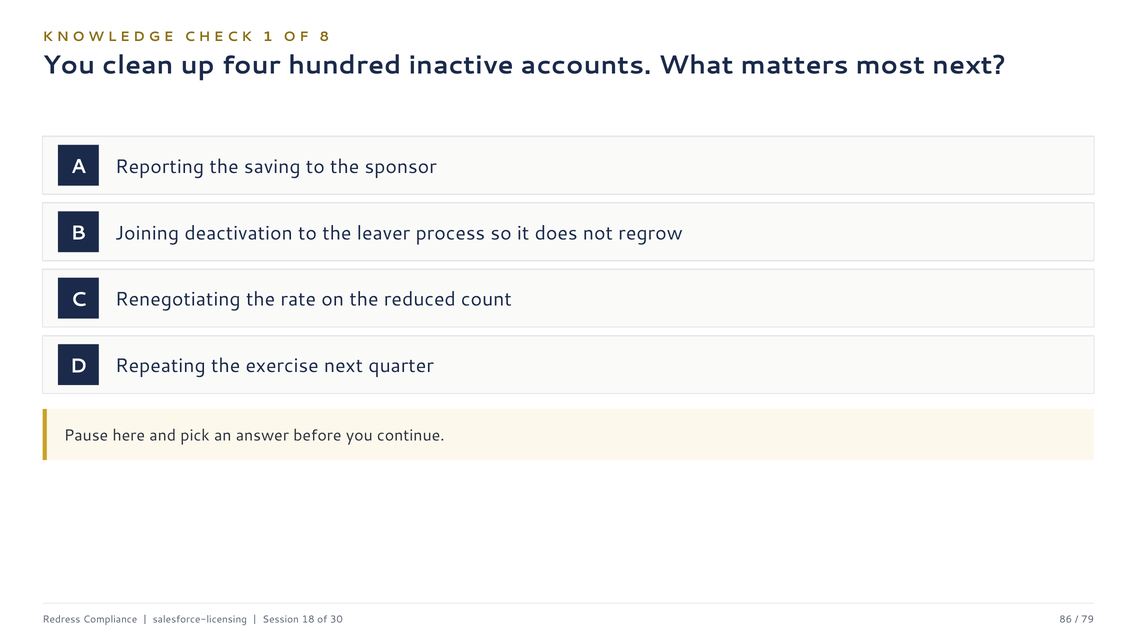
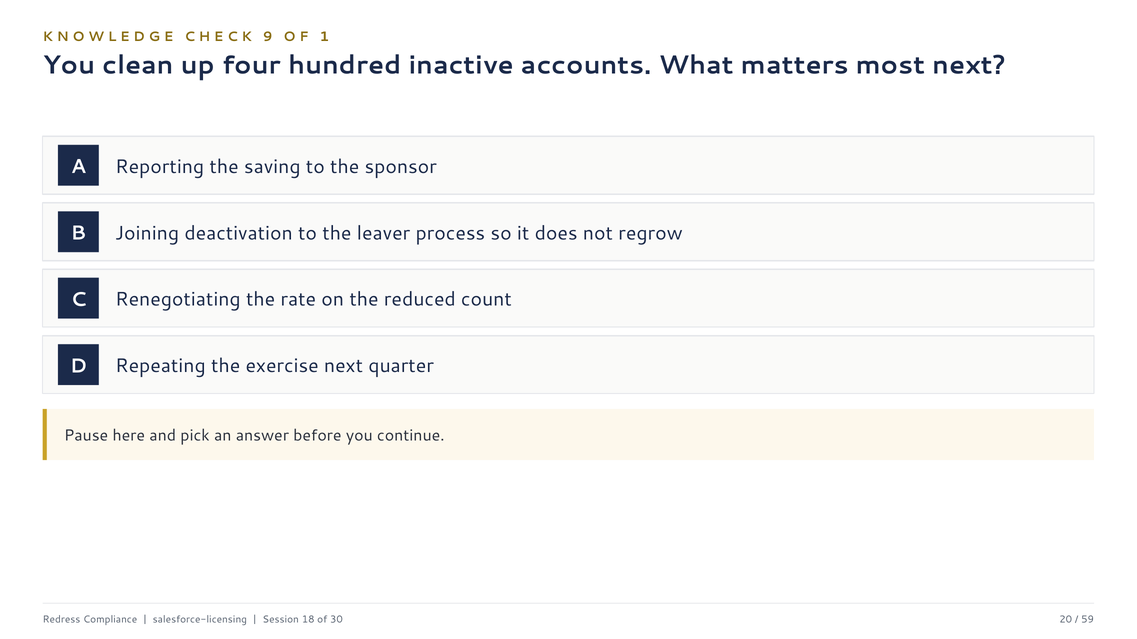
1: 1 -> 9
8: 8 -> 1
86: 86 -> 20
79: 79 -> 59
